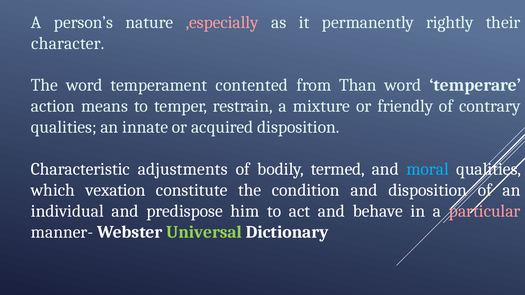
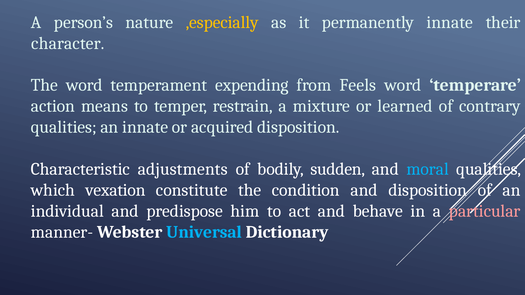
,especially colour: pink -> yellow
permanently rightly: rightly -> innate
contented: contented -> expending
Than: Than -> Feels
friendly: friendly -> learned
termed: termed -> sudden
Universal colour: light green -> light blue
